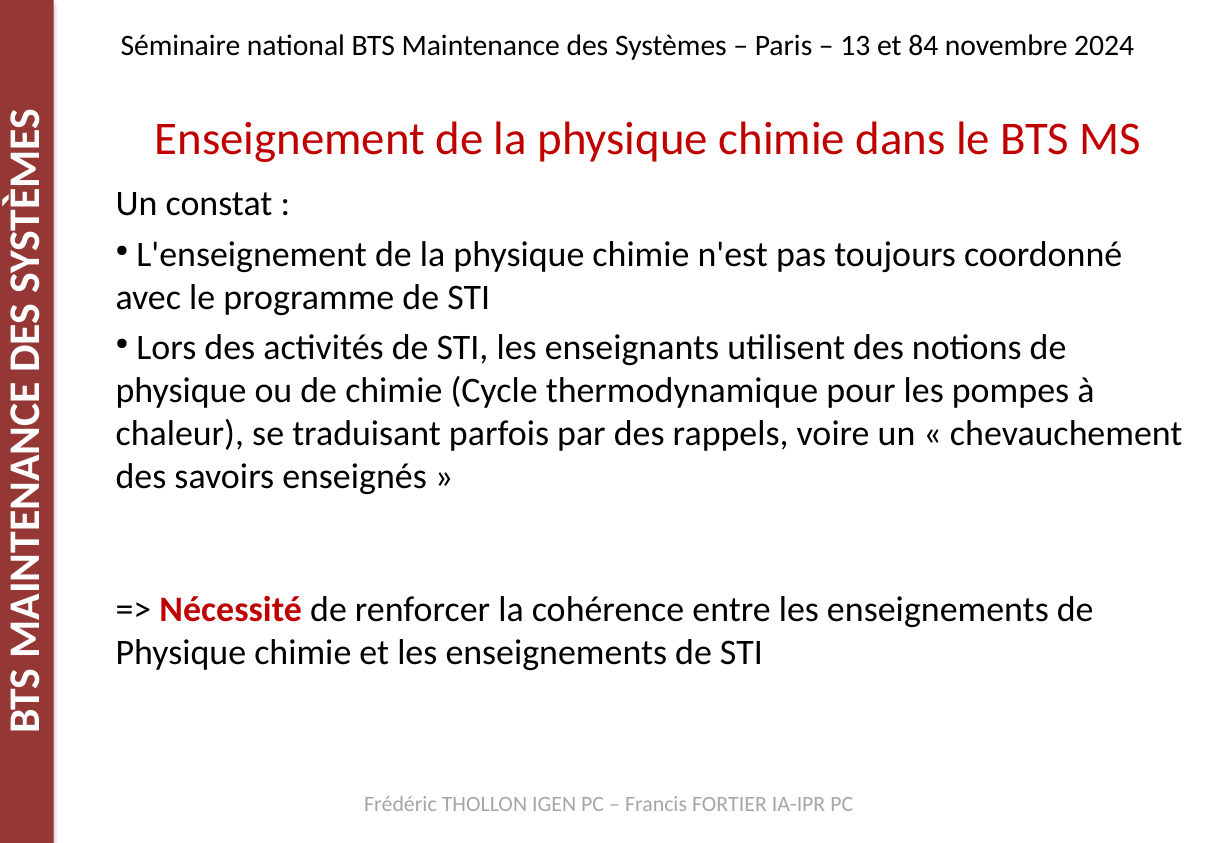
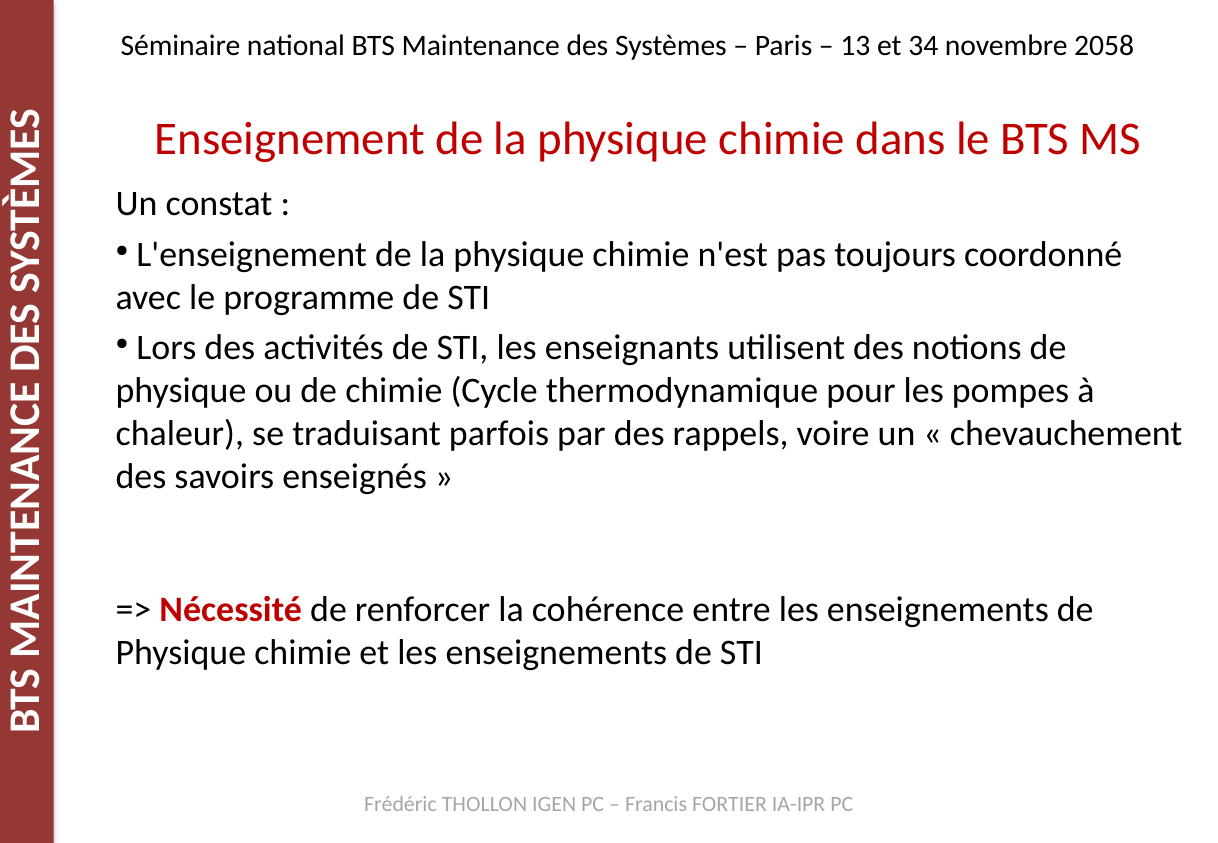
84: 84 -> 34
2024: 2024 -> 2058
